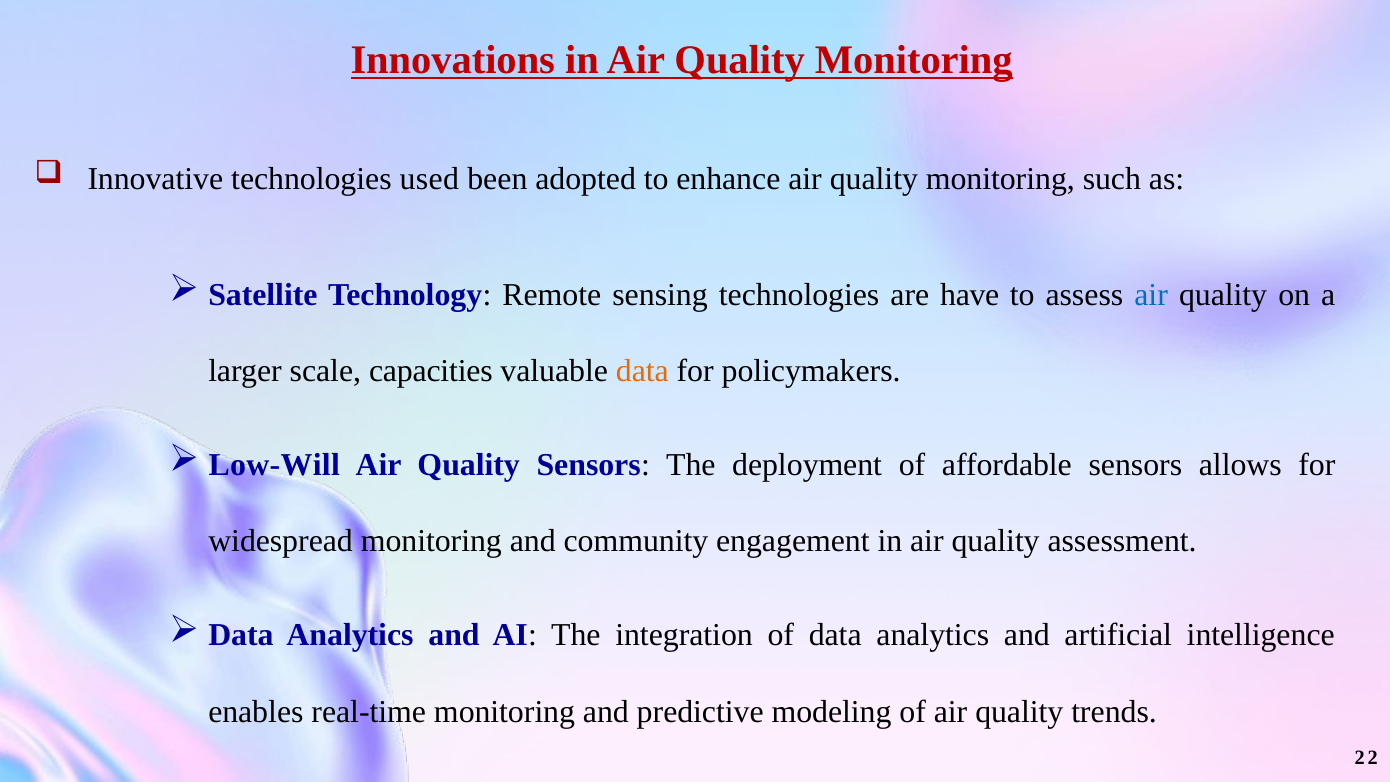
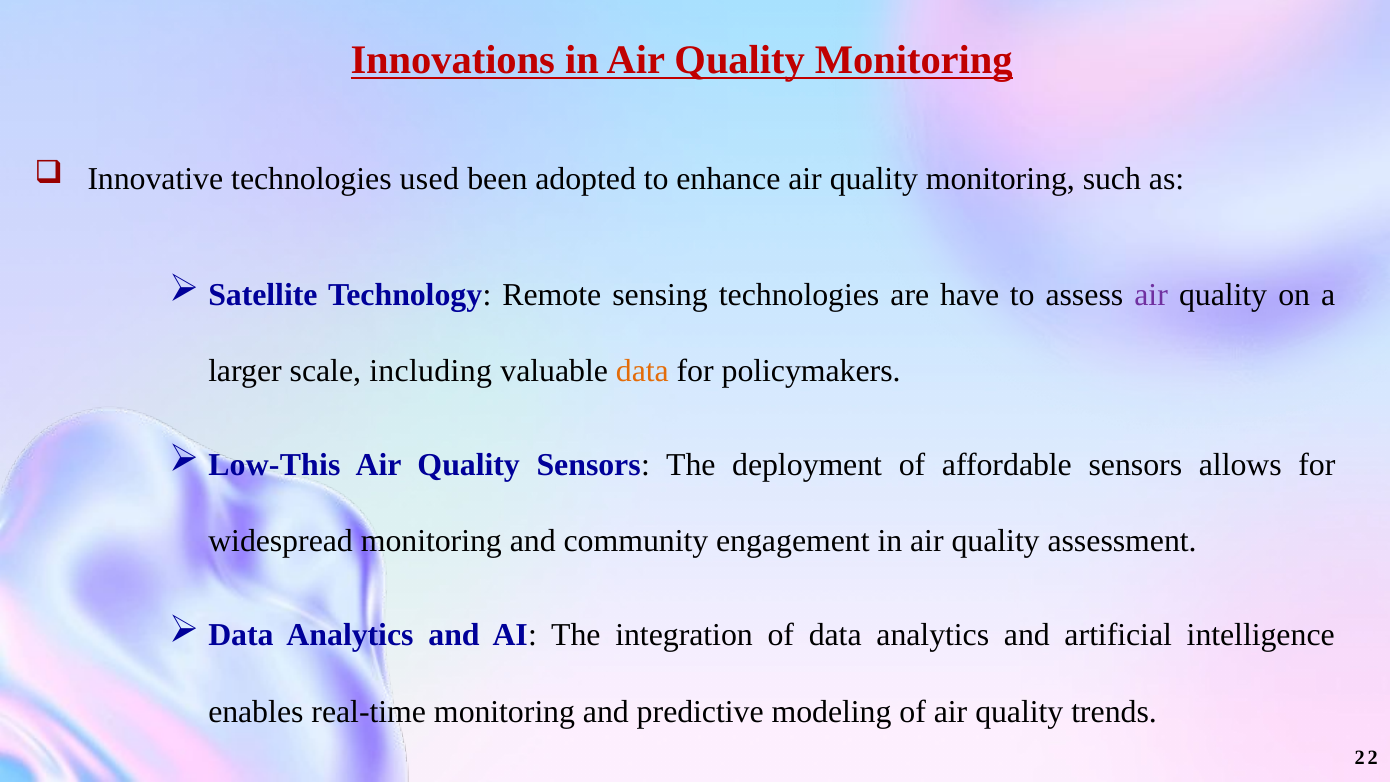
air at (1151, 295) colour: blue -> purple
capacities: capacities -> including
Low-Will: Low-Will -> Low-This
